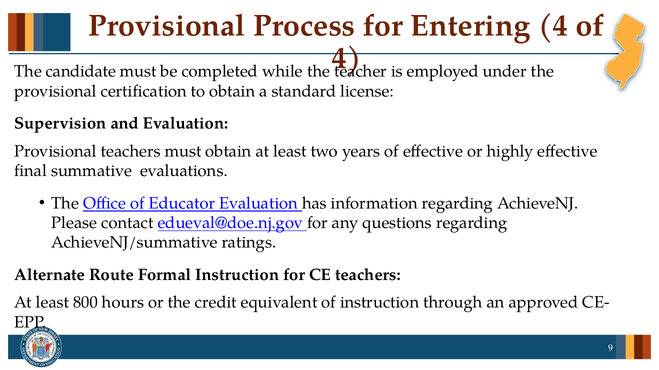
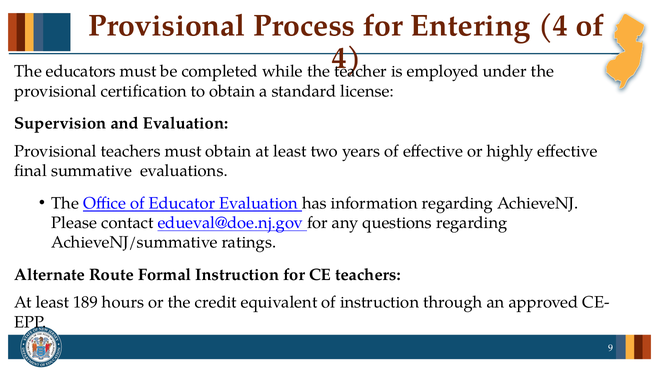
candidate: candidate -> educators
800: 800 -> 189
